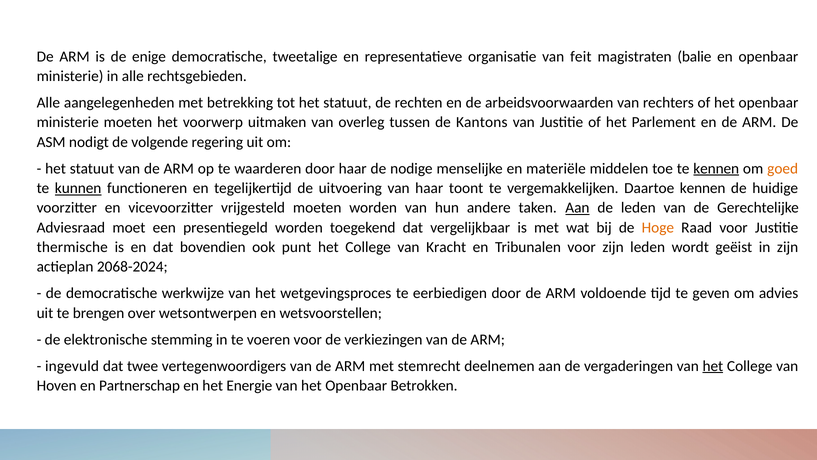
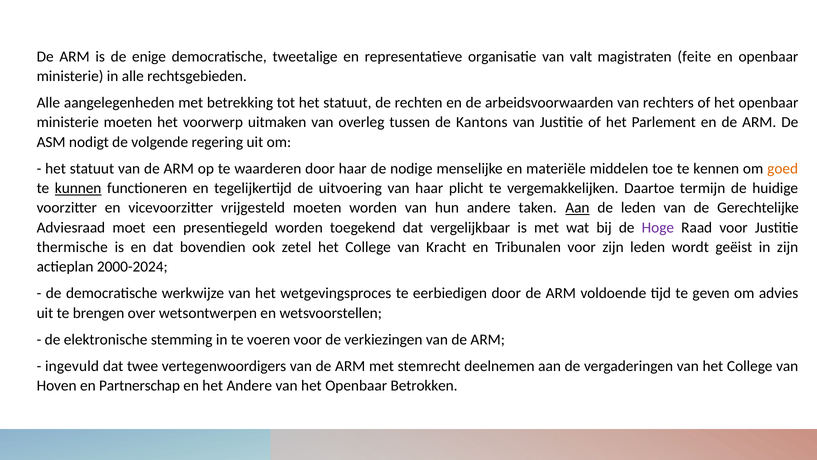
feit: feit -> valt
balie: balie -> feite
kennen at (716, 168) underline: present -> none
toont: toont -> plicht
Daartoe kennen: kennen -> termijn
Hoge colour: orange -> purple
punt: punt -> zetel
2068-2024: 2068-2024 -> 2000-2024
het at (713, 366) underline: present -> none
het Energie: Energie -> Andere
